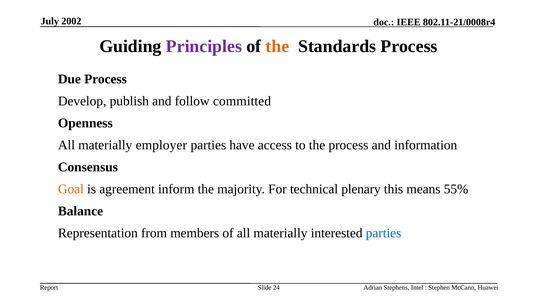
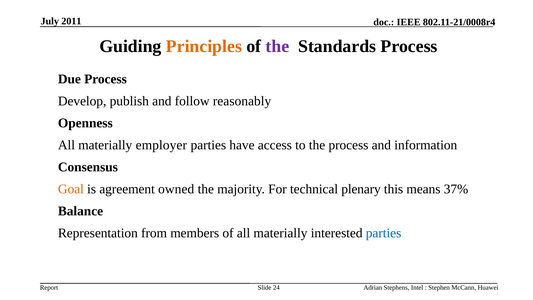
2002: 2002 -> 2011
Principles colour: purple -> orange
the at (277, 46) colour: orange -> purple
committed: committed -> reasonably
inform: inform -> owned
55%: 55% -> 37%
